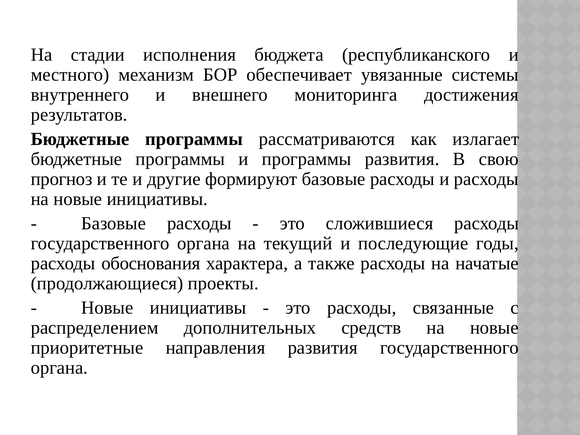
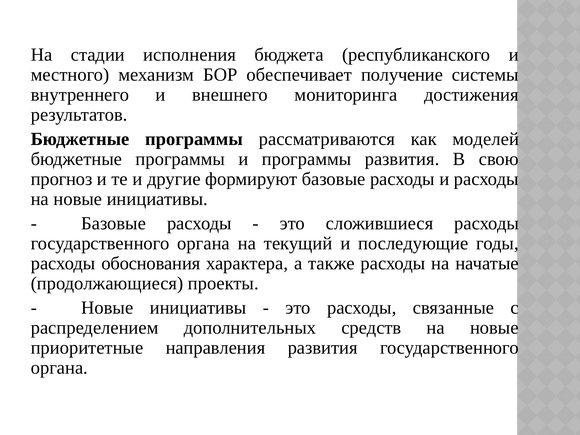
увязанные: увязанные -> получение
излагает: излагает -> моделей
